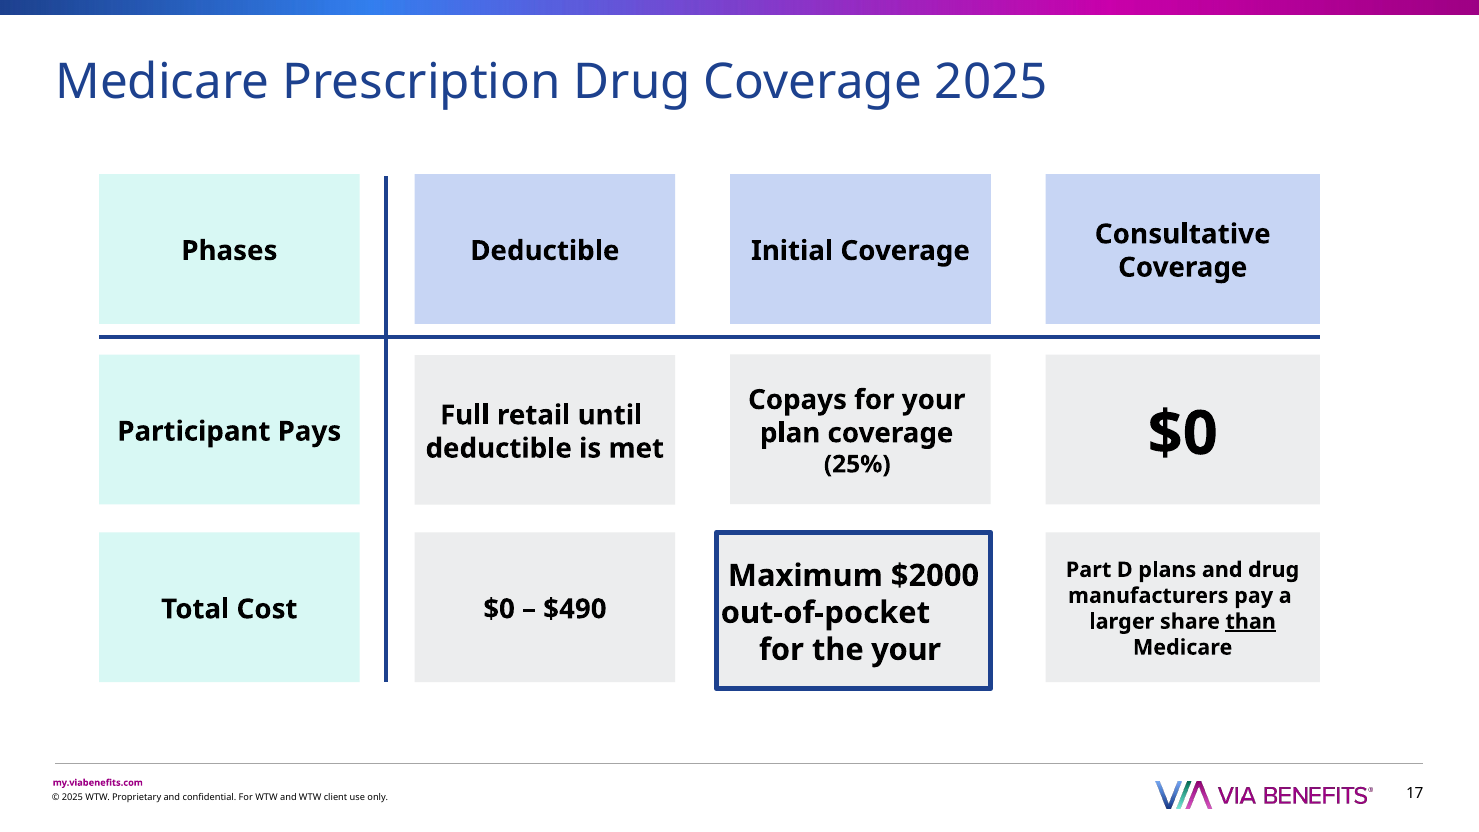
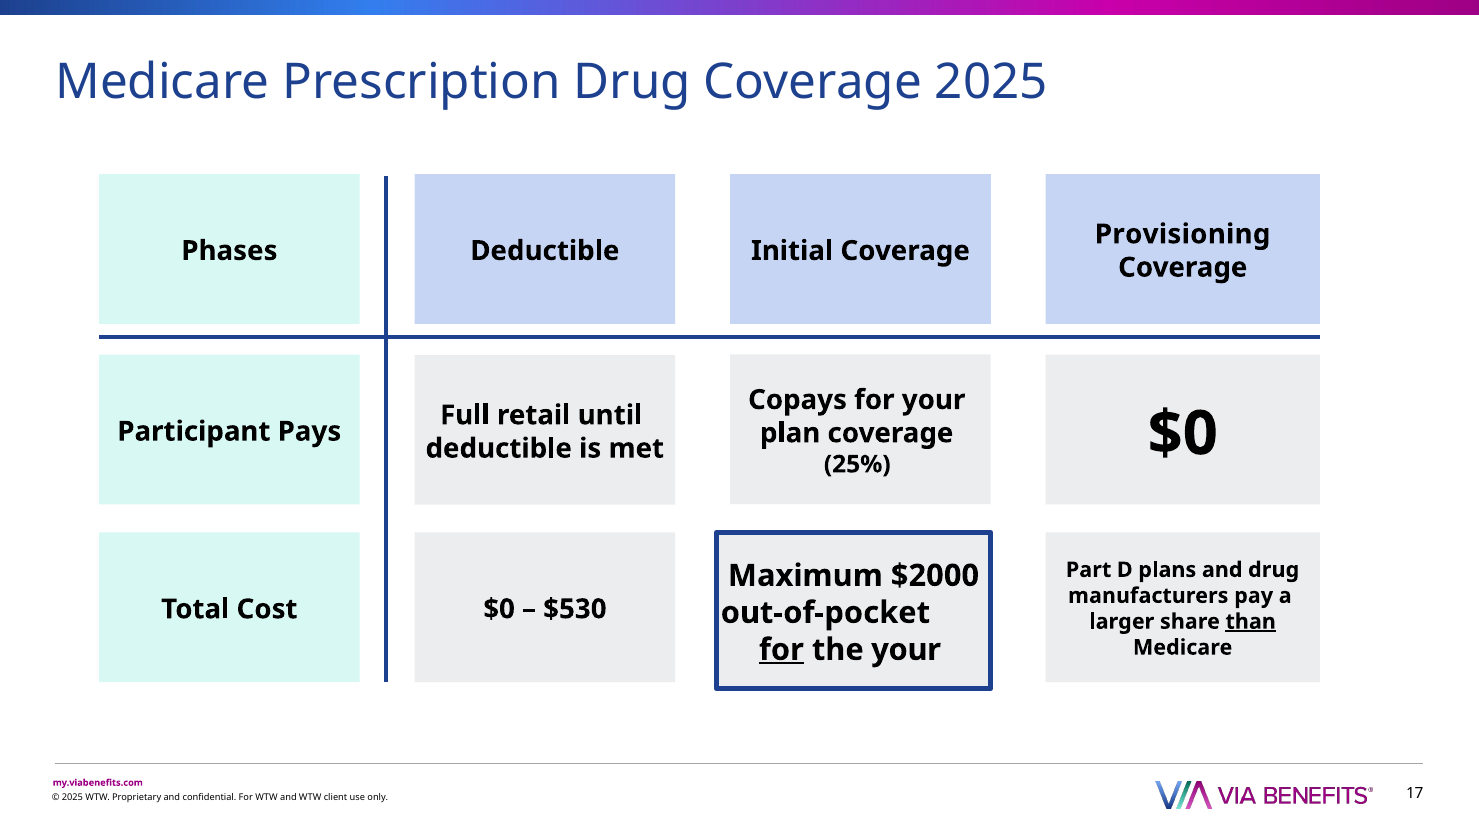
Consultative: Consultative -> Provisioning
$490: $490 -> $530
for at (781, 650) underline: none -> present
